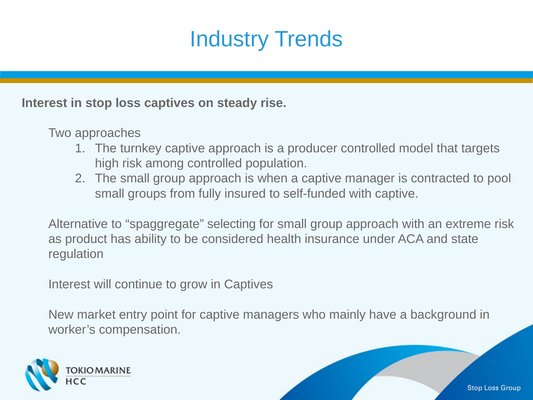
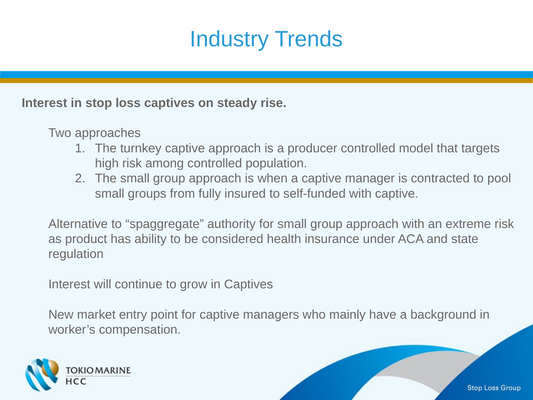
selecting: selecting -> authority
